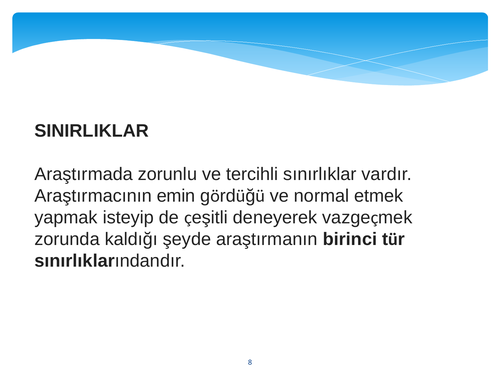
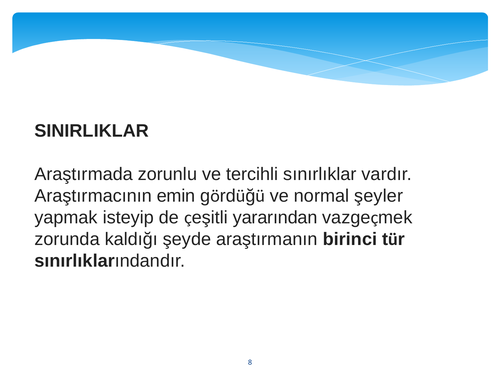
etmek: etmek -> şeyler
deneyerek: deneyerek -> yararından
